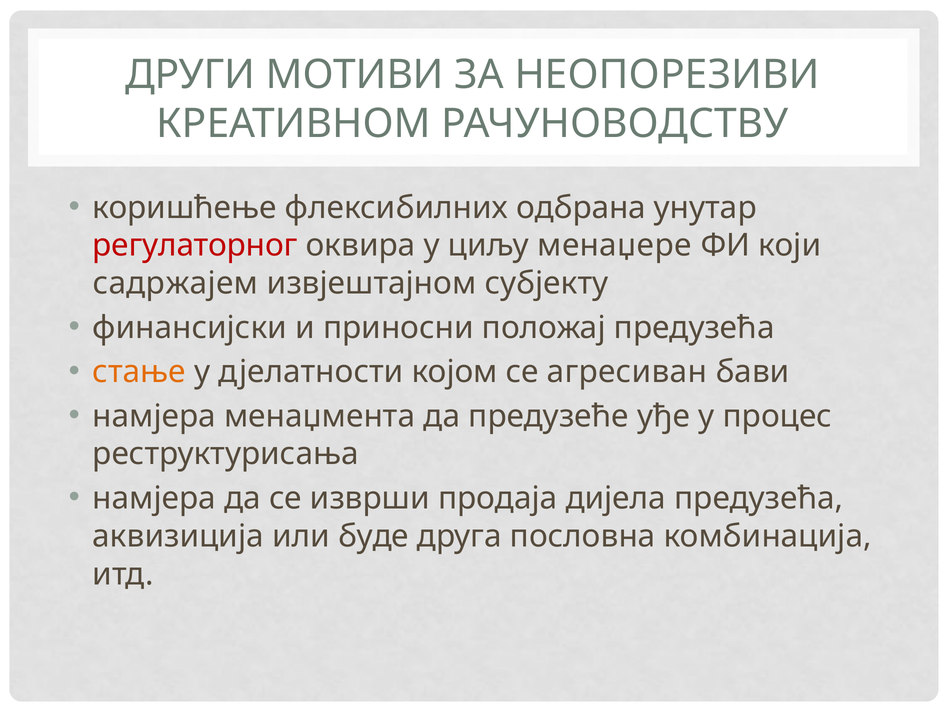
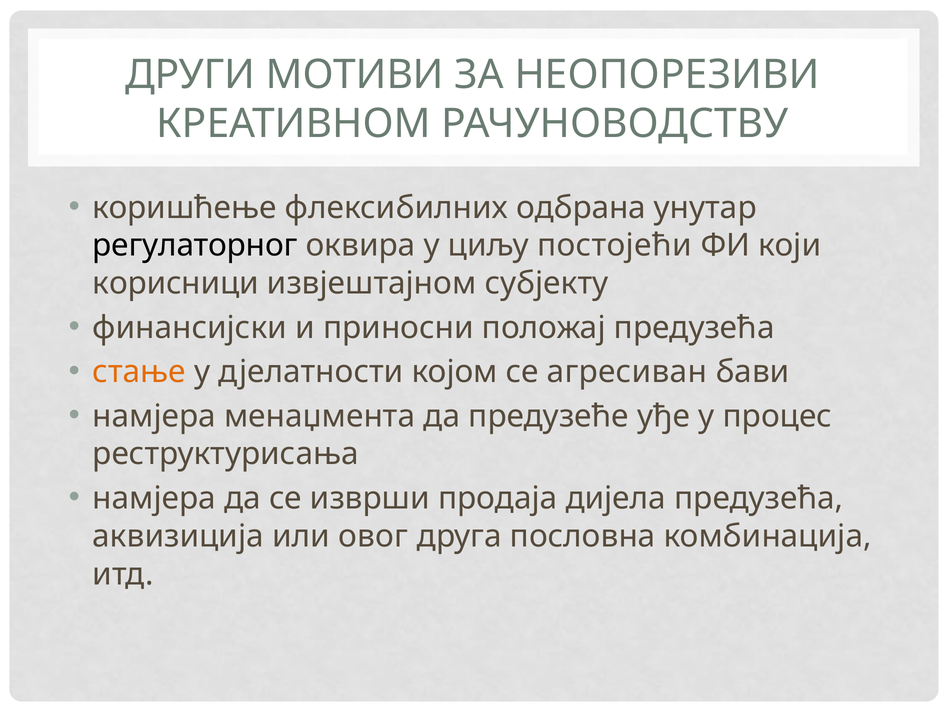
регулаторног colour: red -> black
менаџере: менаџере -> постојећи
садржајем: садржајем -> корисници
буде: буде -> овог
